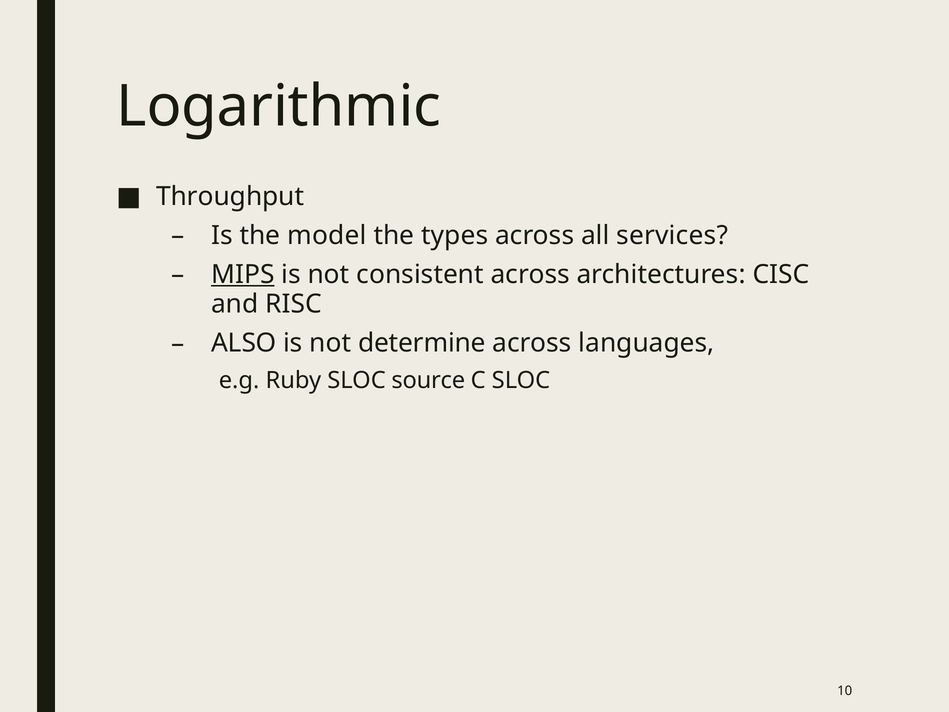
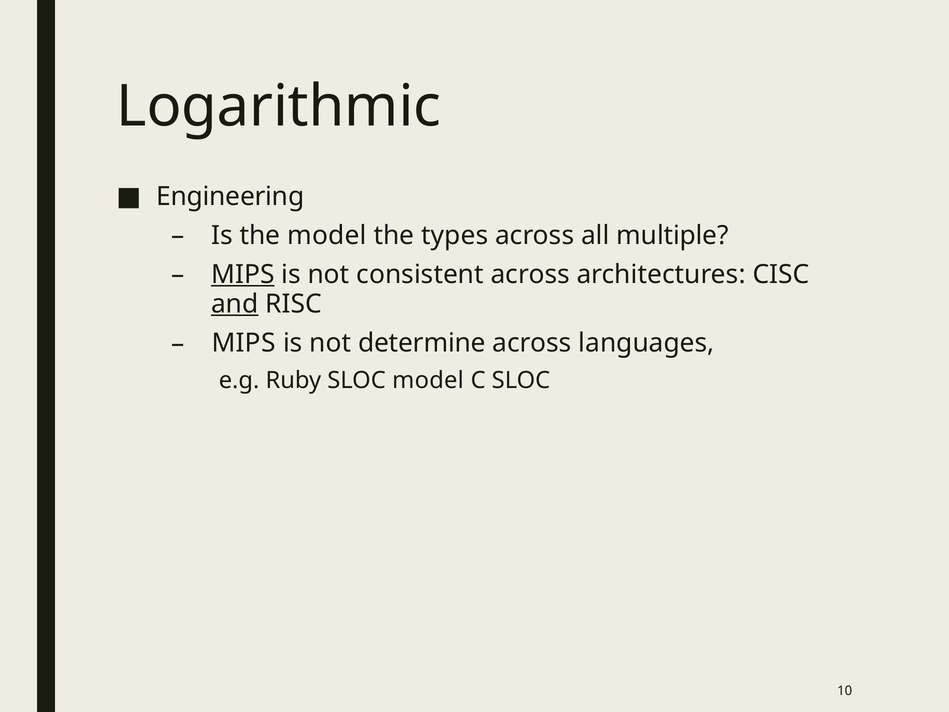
Throughput: Throughput -> Engineering
services: services -> multiple
and underline: none -> present
ALSO at (244, 343): ALSO -> MIPS
SLOC source: source -> model
